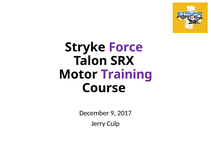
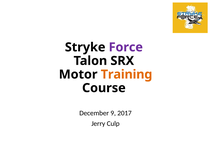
Training colour: purple -> orange
